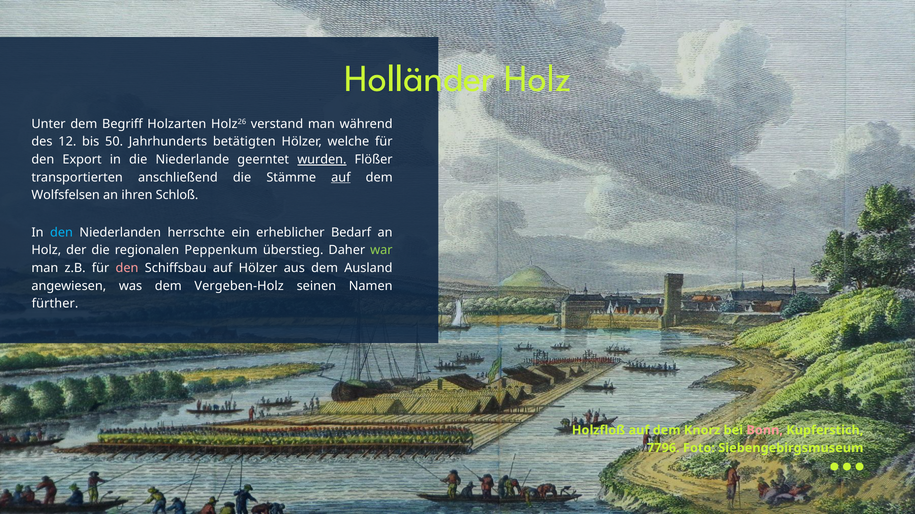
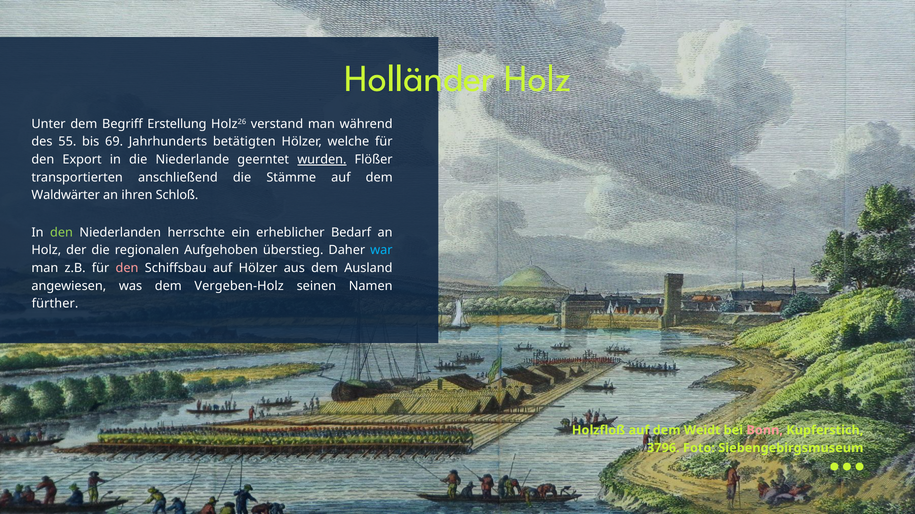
Holzarten: Holzarten -> Erstellung
12: 12 -> 55
50: 50 -> 69
auf at (341, 178) underline: present -> none
Wolfsfelsen: Wolfsfelsen -> Waldwärter
den at (62, 233) colour: light blue -> light green
Peppenkum: Peppenkum -> Aufgehoben
war colour: light green -> light blue
Knorz: Knorz -> Weidt
7796: 7796 -> 3796
